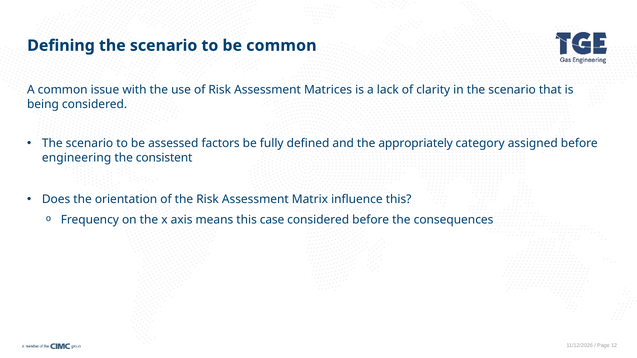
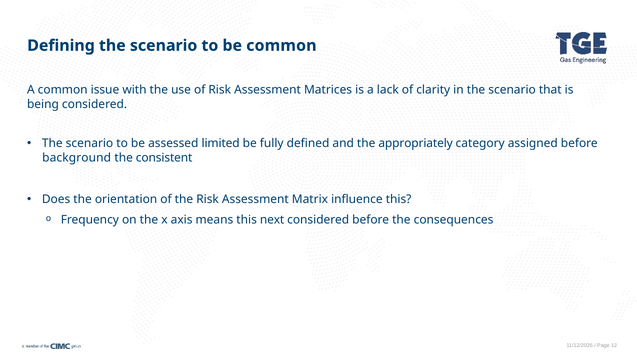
factors: factors -> limited
engineering: engineering -> background
case: case -> next
